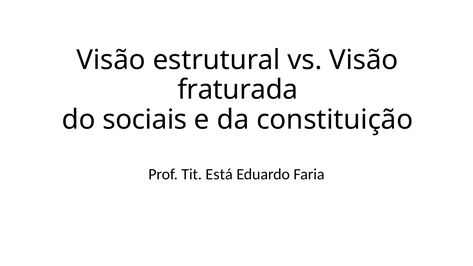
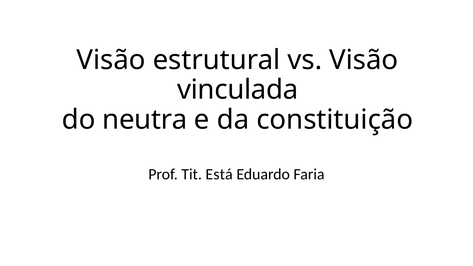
fraturada: fraturada -> vinculada
sociais: sociais -> neutra
